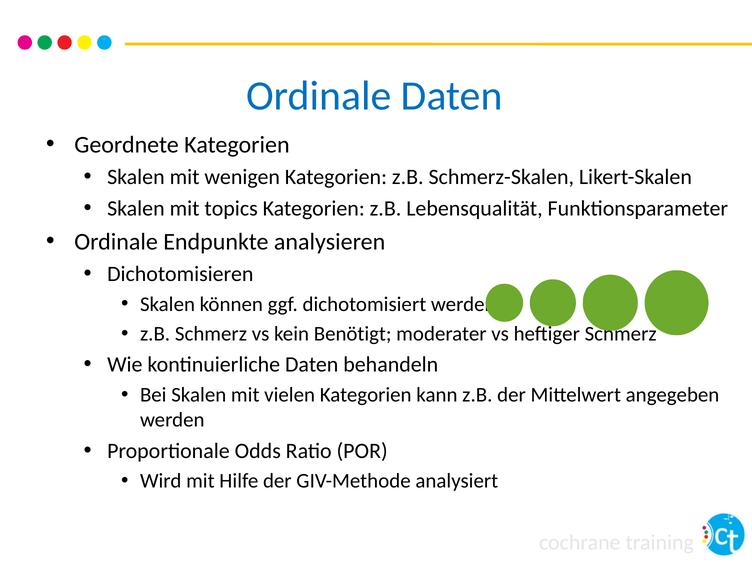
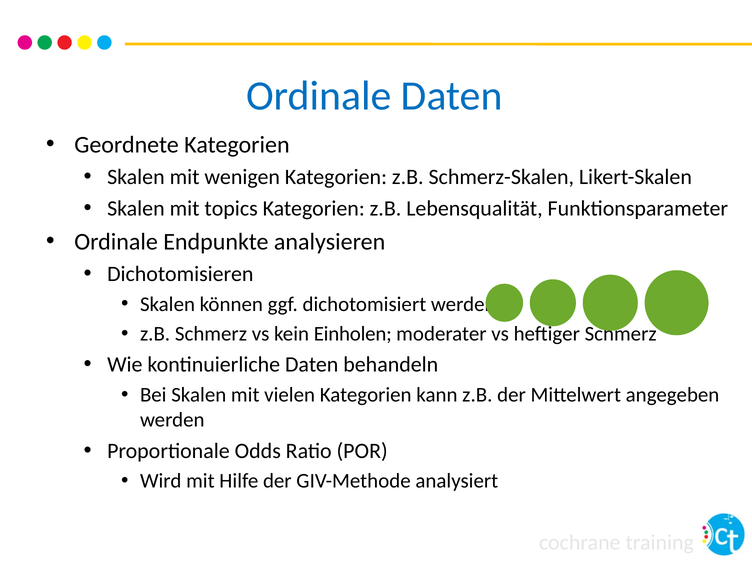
Benötigt: Benötigt -> Einholen
